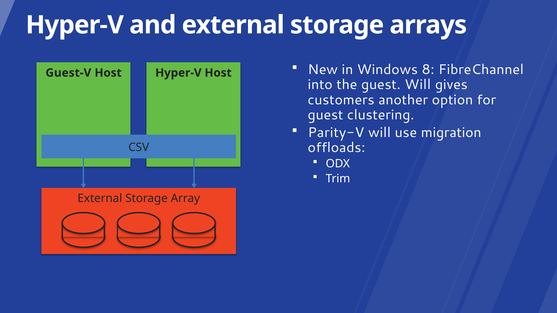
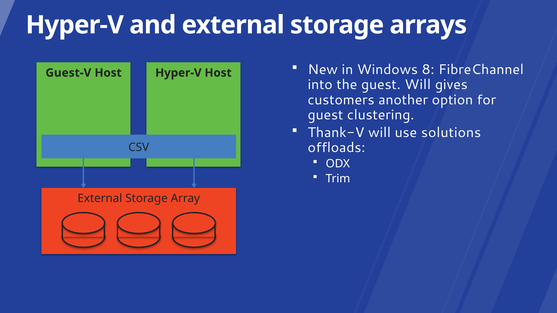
Parity-V: Parity-V -> Thank-V
migration: migration -> solutions
